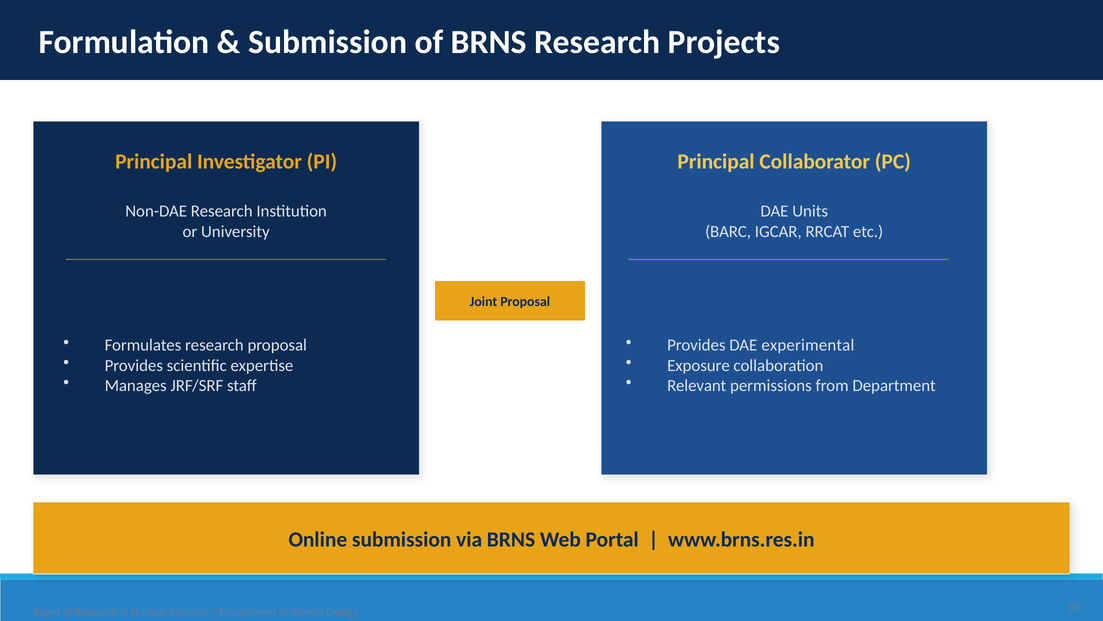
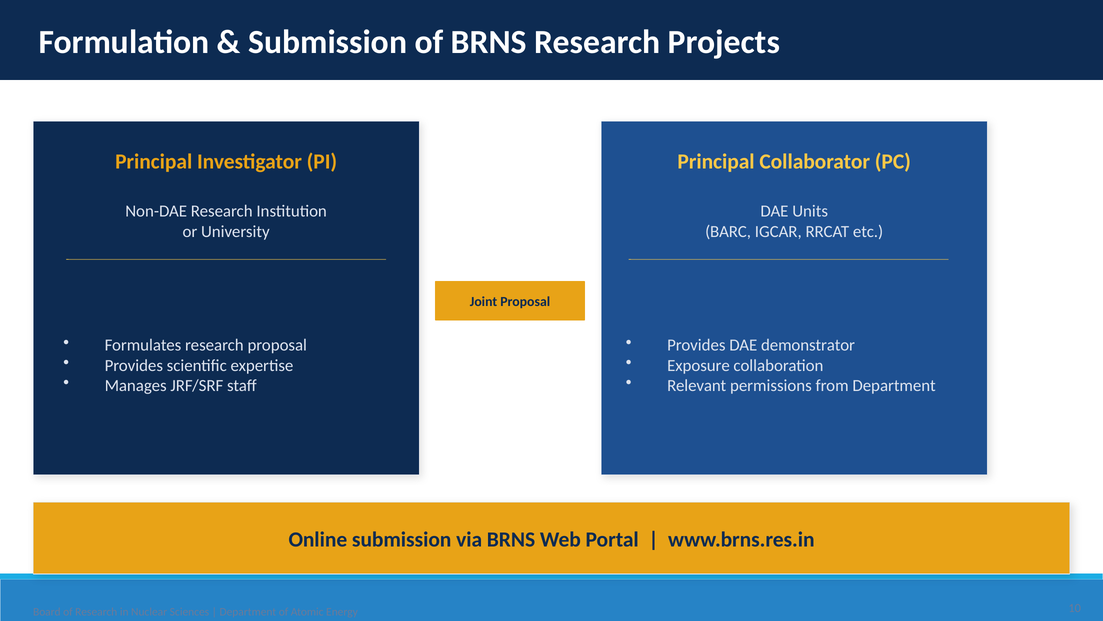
experimental: experimental -> demonstrator
89: 89 -> 10
